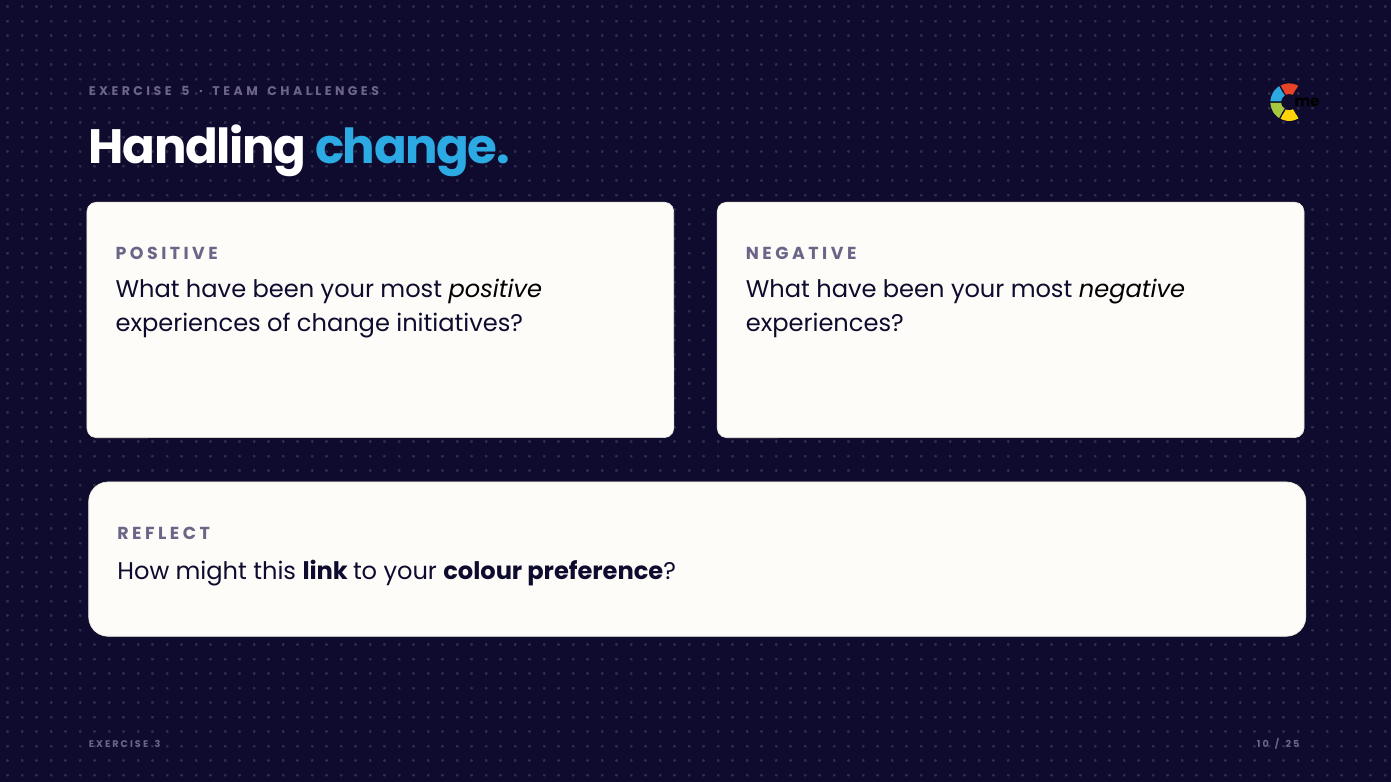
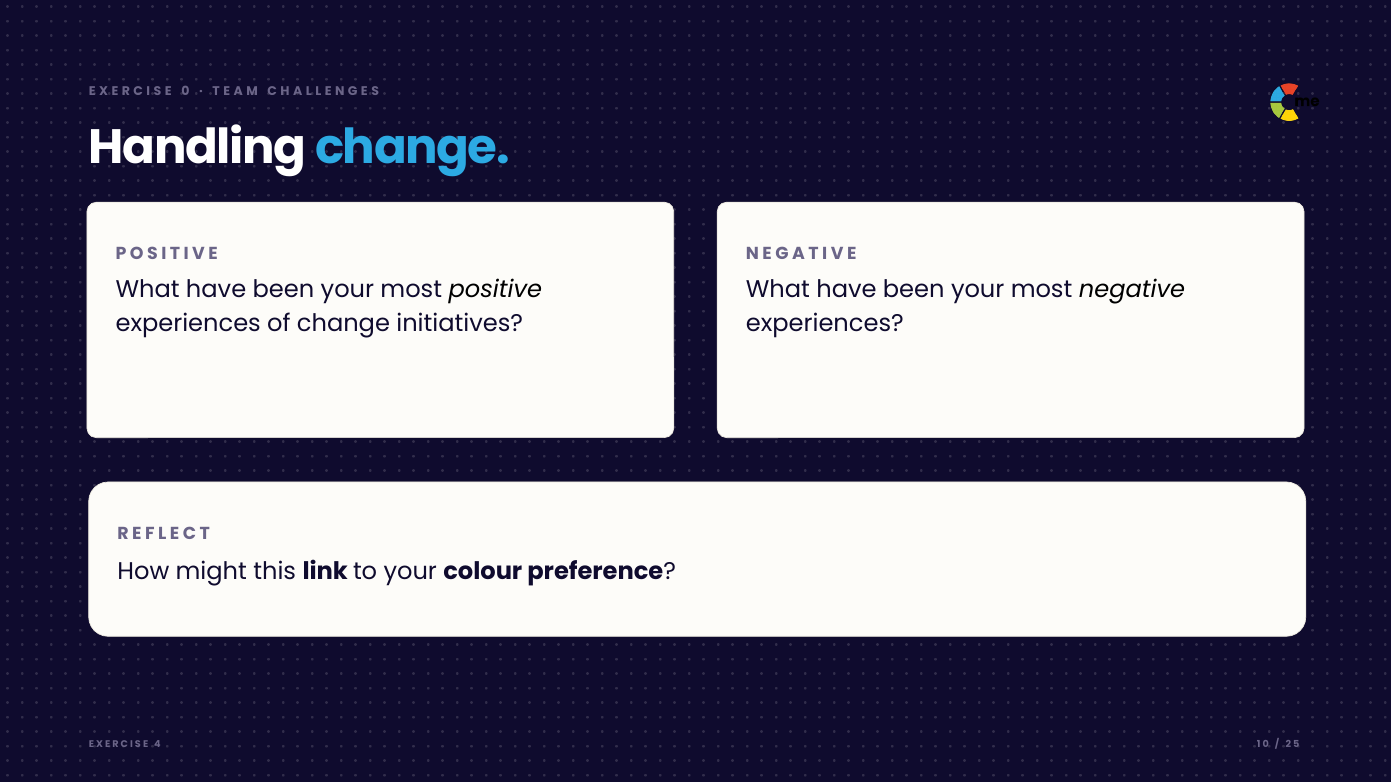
5: 5 -> 0
3: 3 -> 4
